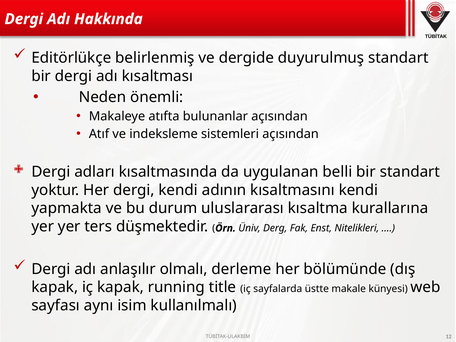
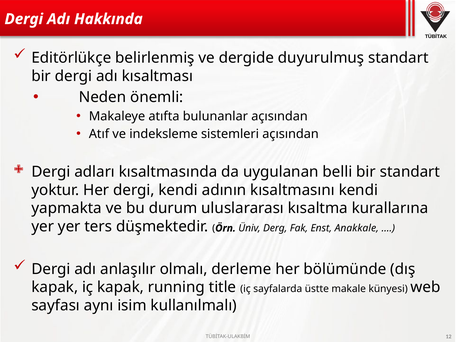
Nitelikleri: Nitelikleri -> Anakkale
